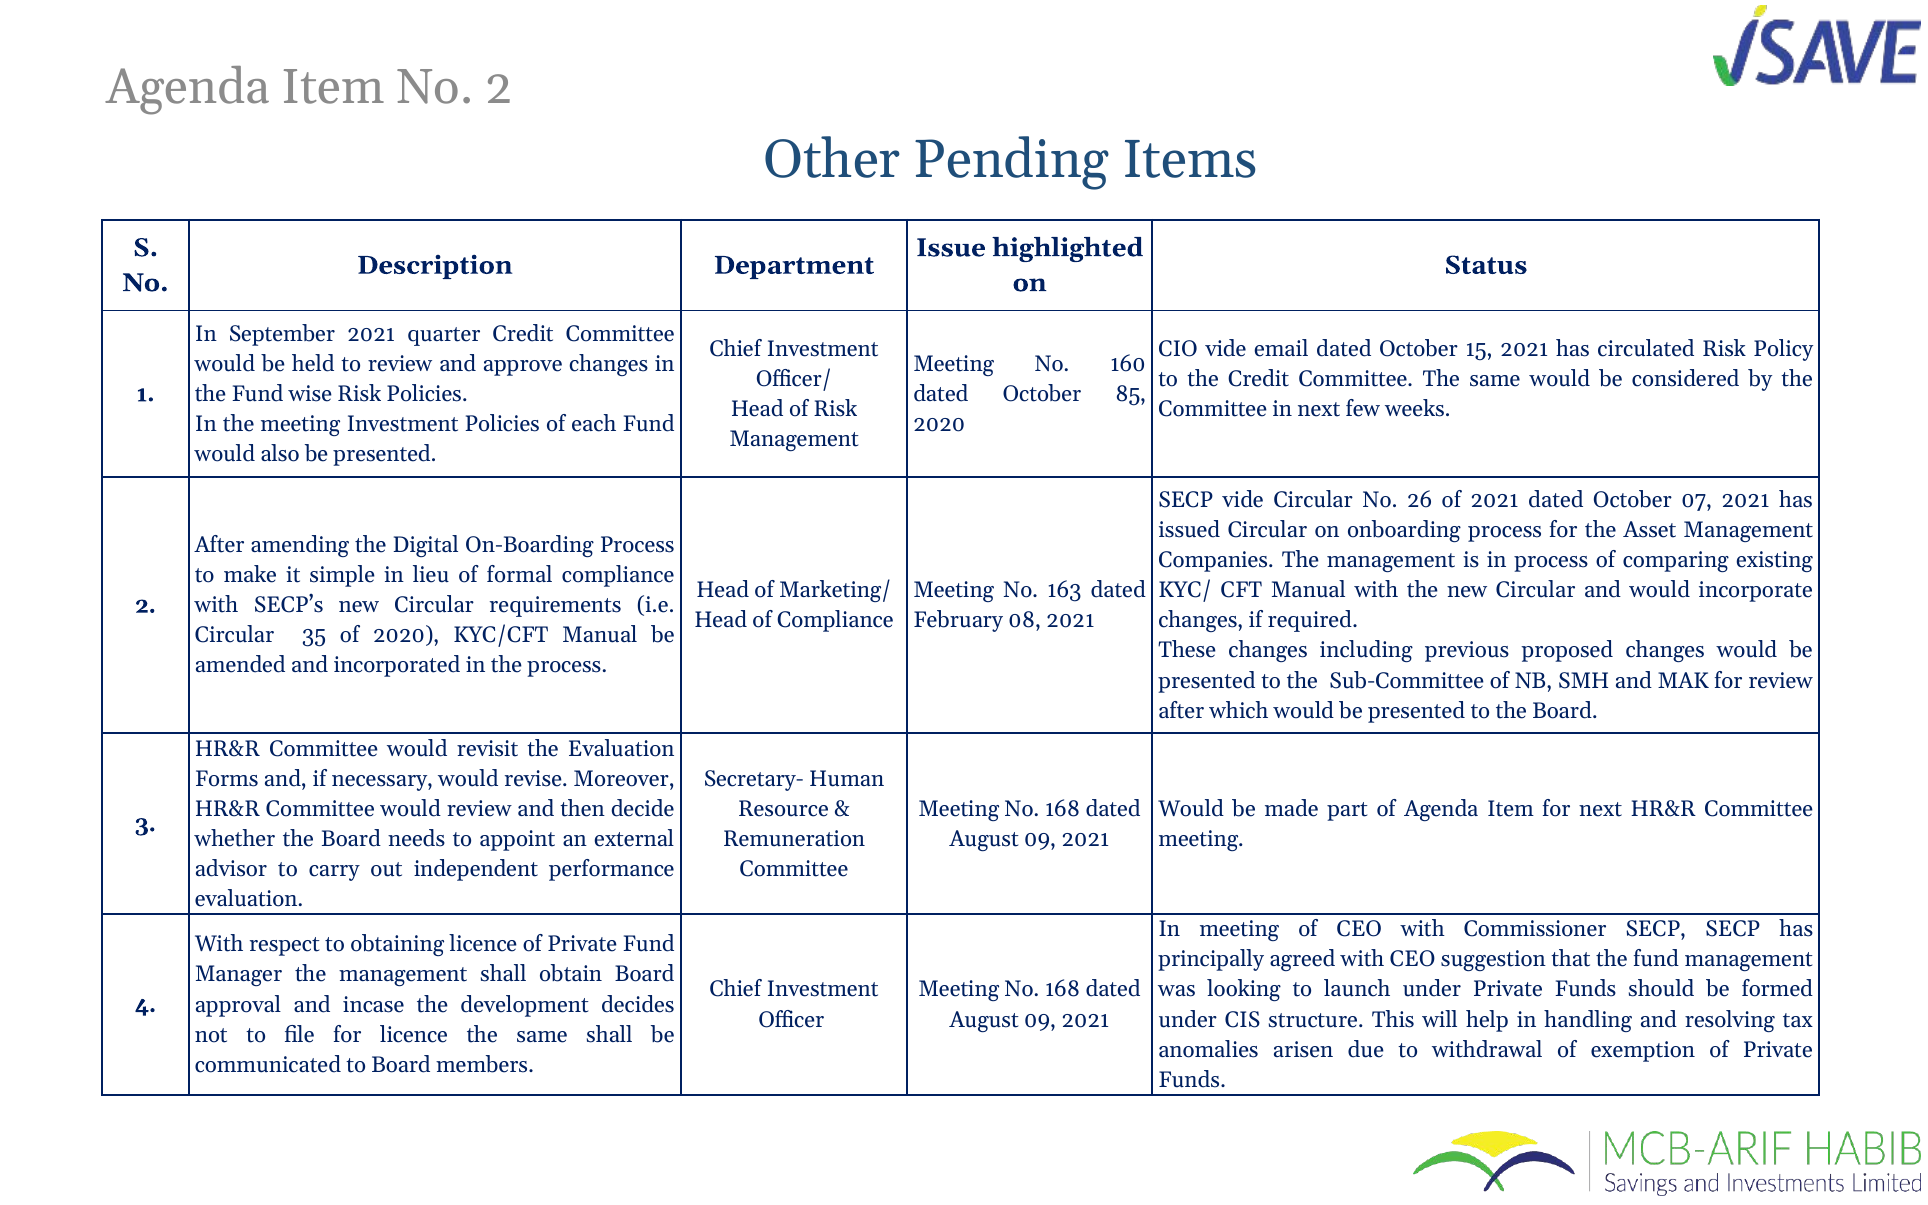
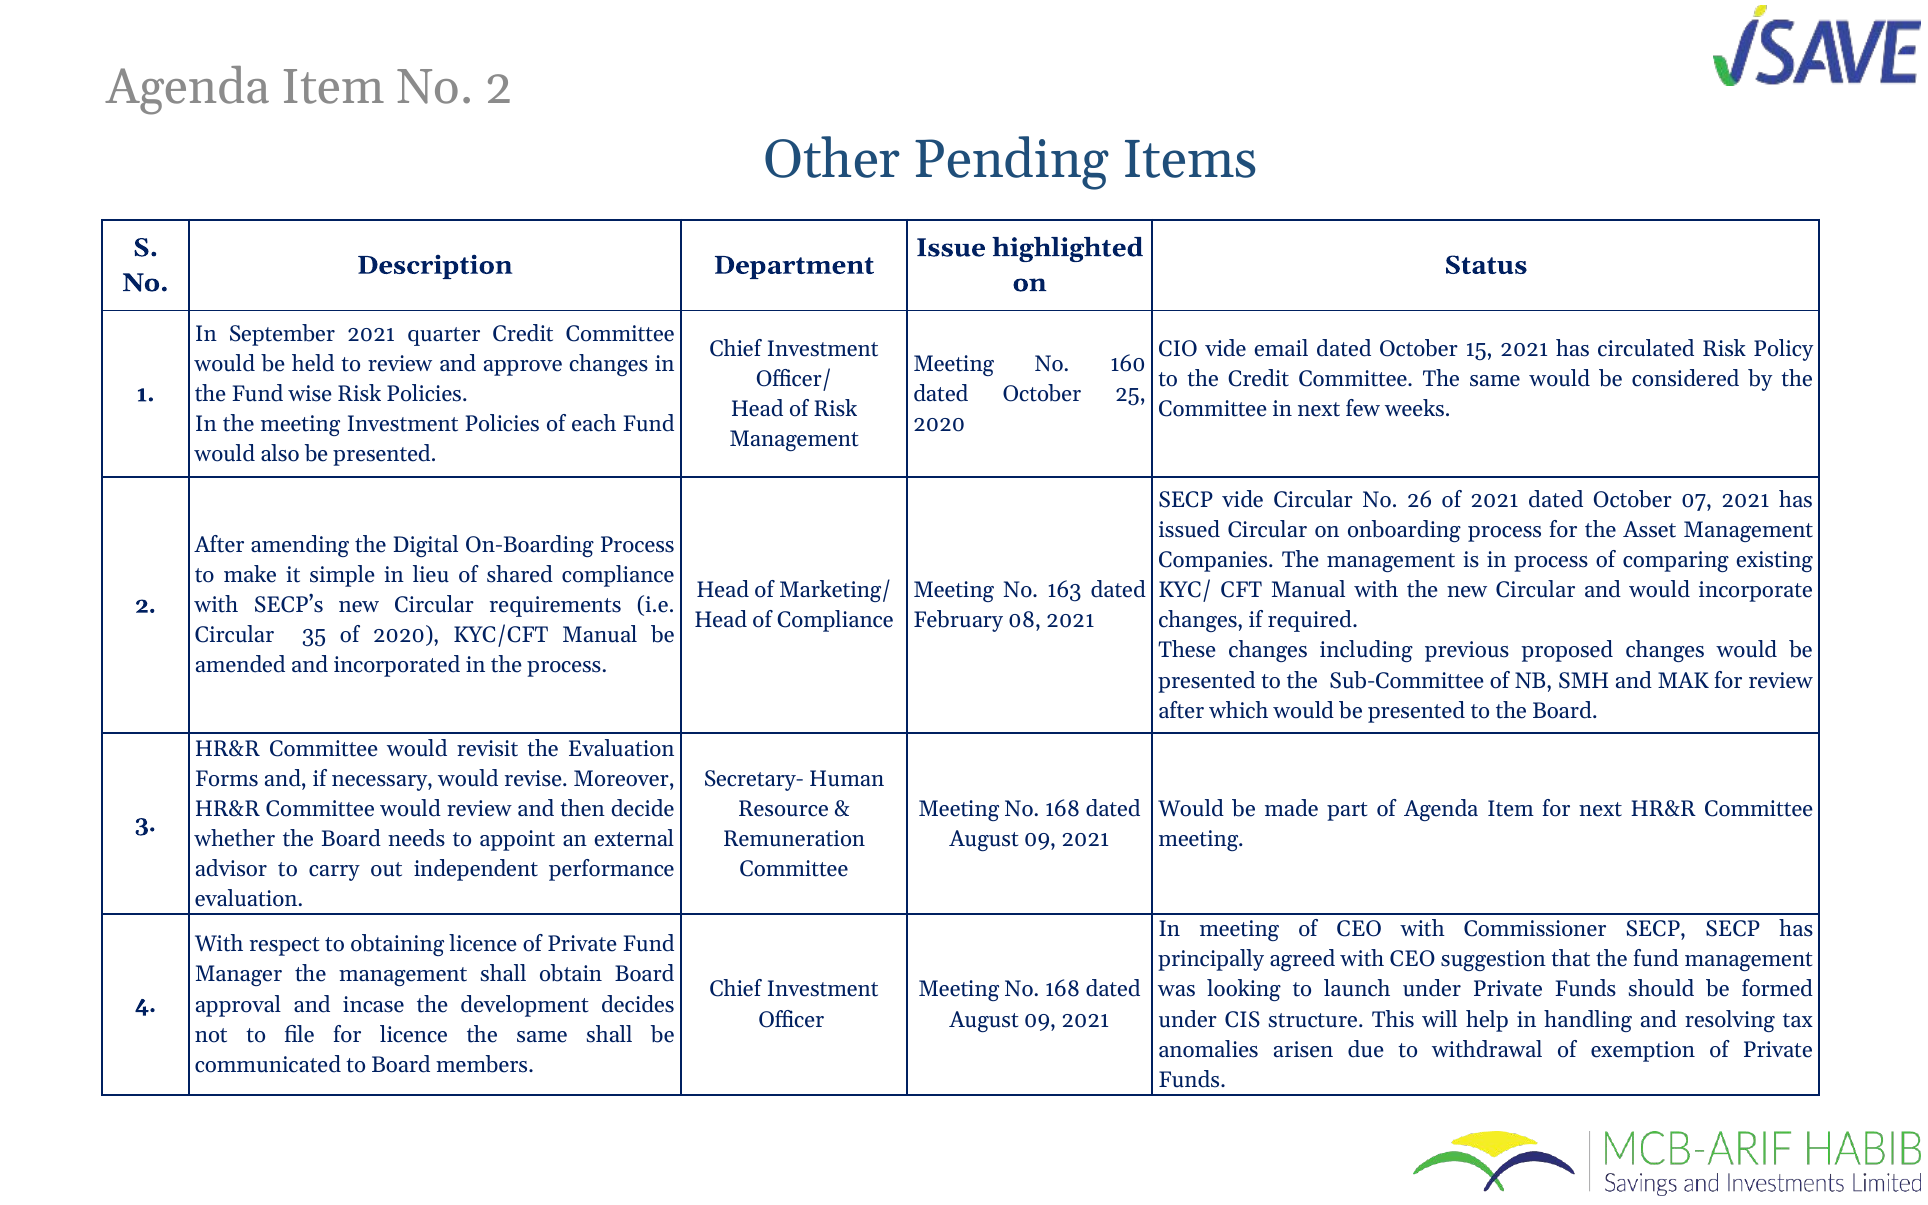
85: 85 -> 25
formal: formal -> shared
